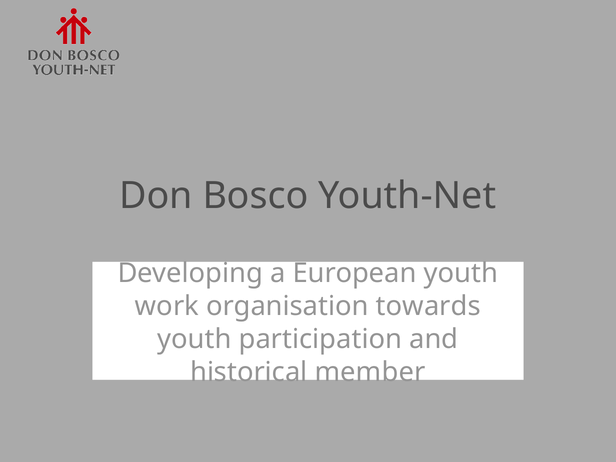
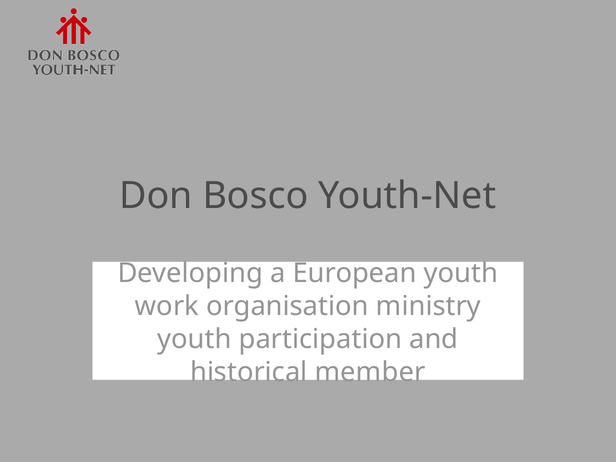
towards: towards -> ministry
